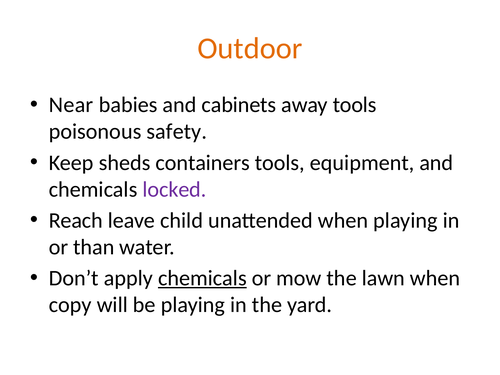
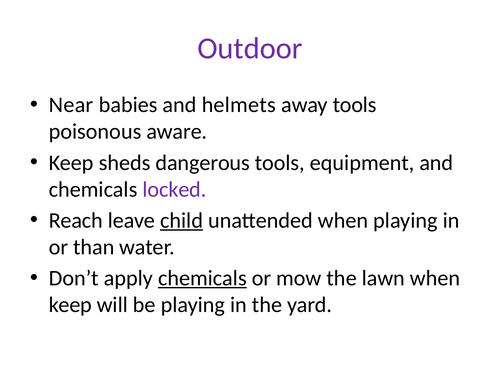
Outdoor colour: orange -> purple
cabinets: cabinets -> helmets
safety: safety -> aware
containers: containers -> dangerous
child underline: none -> present
copy at (70, 305): copy -> keep
